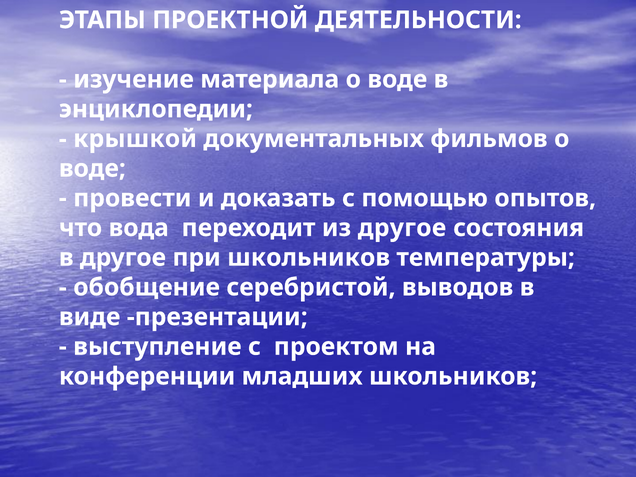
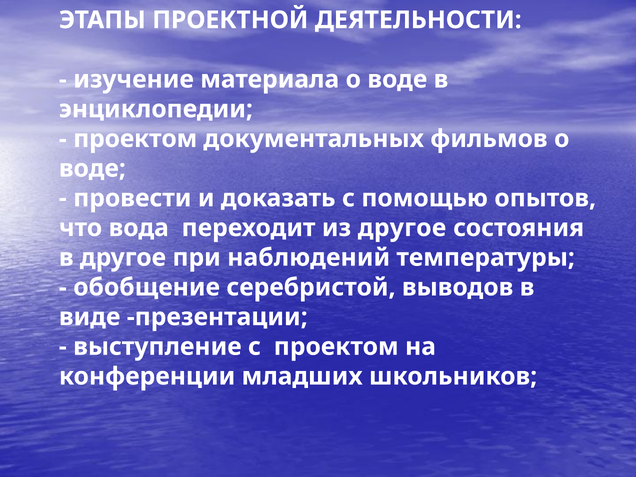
крышкой at (135, 139): крышкой -> проектом
при школьников: школьников -> наблюдений
